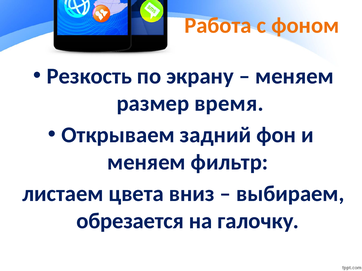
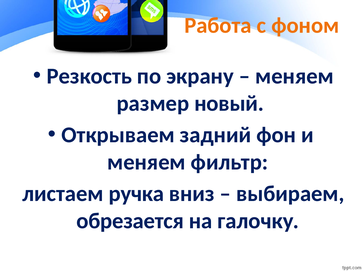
время: время -> новый
цвета: цвета -> ручка
